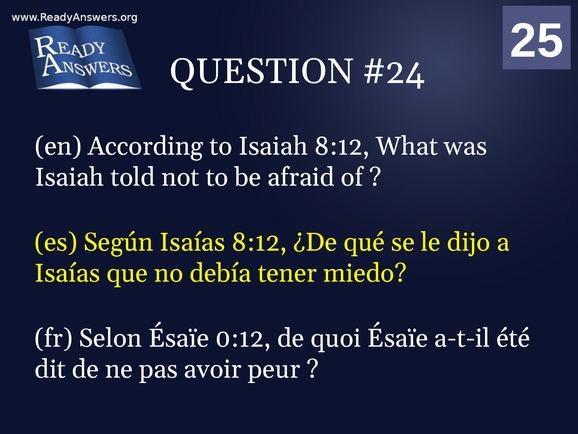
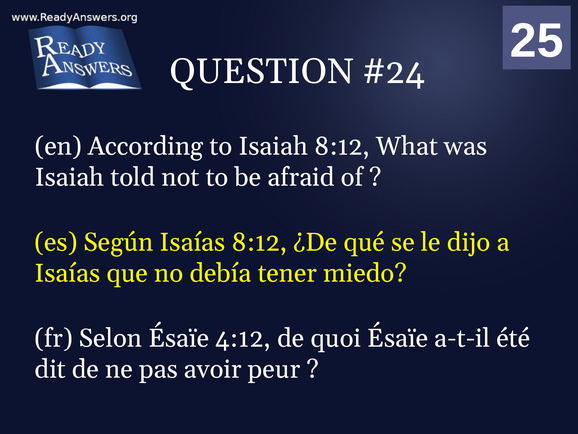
0:12: 0:12 -> 4:12
